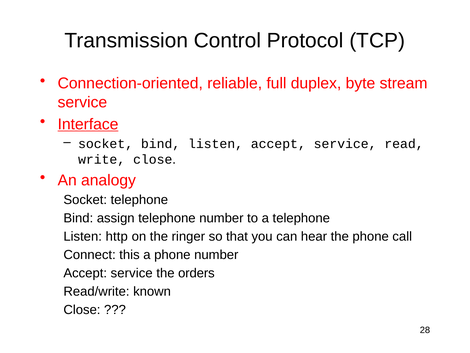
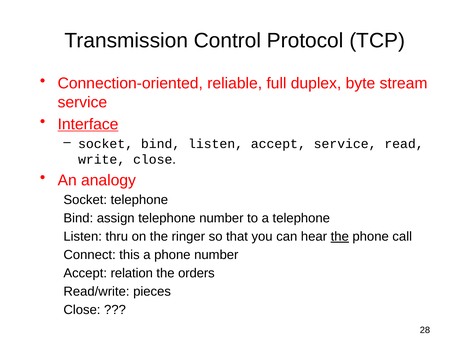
http: http -> thru
the at (340, 236) underline: none -> present
service at (132, 273): service -> relation
known: known -> pieces
